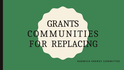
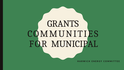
REPLACING: REPLACING -> MUNICIPAL
